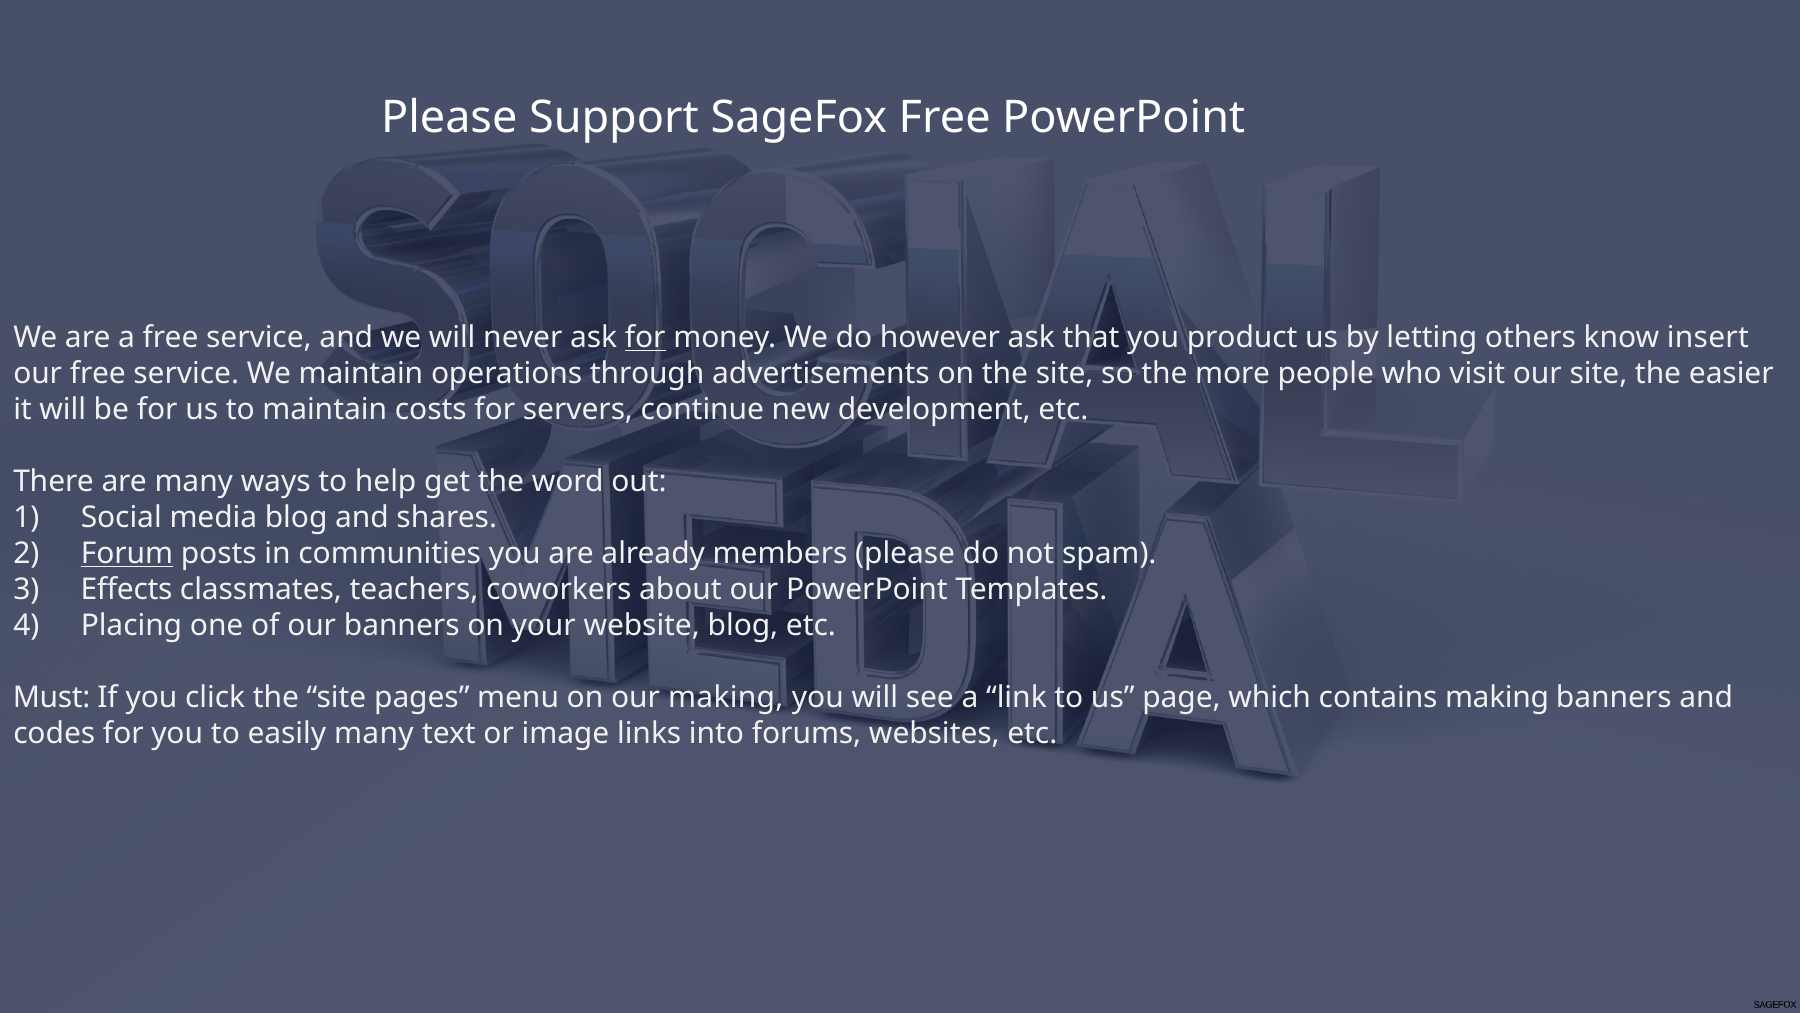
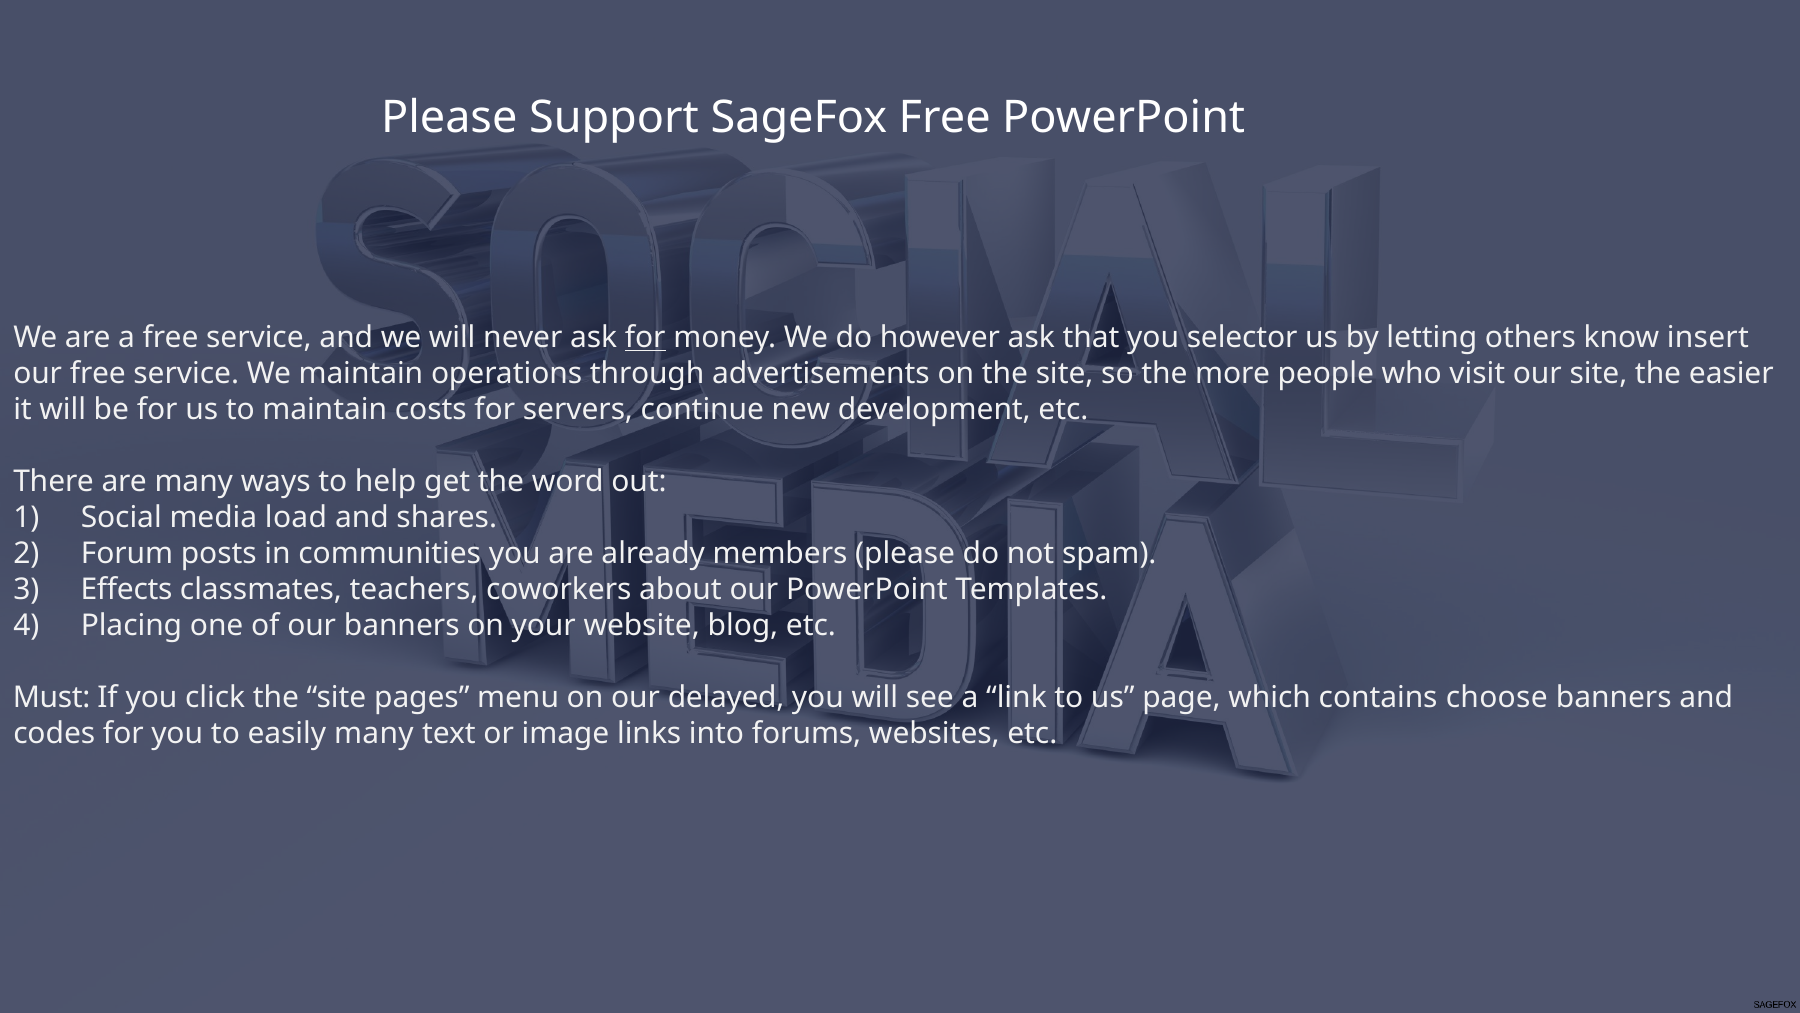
product: product -> selector
media blog: blog -> load
Forum underline: present -> none
our making: making -> delayed
contains making: making -> choose
